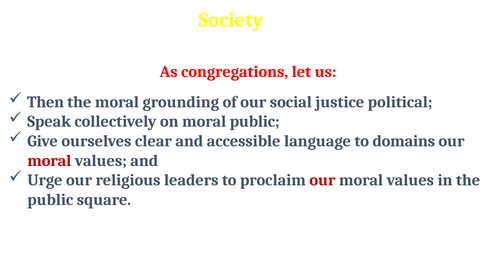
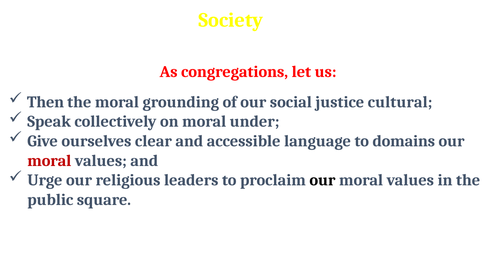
political: political -> cultural
moral public: public -> under
our at (322, 181) colour: red -> black
